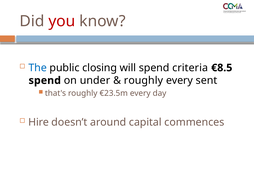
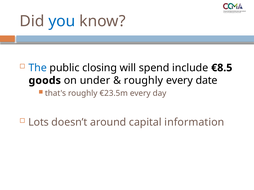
you colour: red -> blue
criteria: criteria -> include
spend at (45, 81): spend -> goods
sent: sent -> date
Hire: Hire -> Lots
commences: commences -> information
